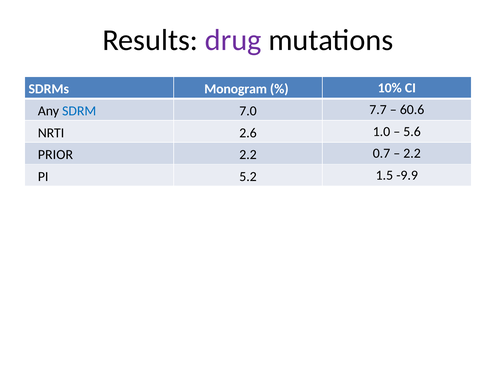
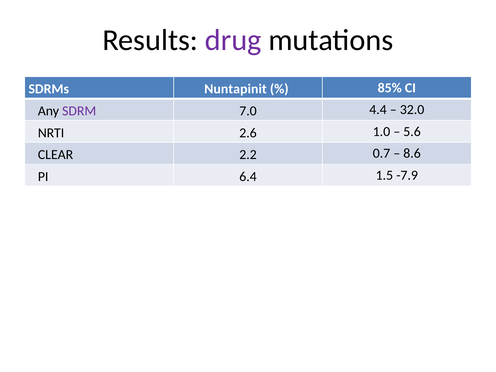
Monogram: Monogram -> Nuntapinit
10%: 10% -> 85%
SDRM colour: blue -> purple
7.7: 7.7 -> 4.4
60.6: 60.6 -> 32.0
PRIOR: PRIOR -> CLEAR
2.2 at (412, 153): 2.2 -> 8.6
5.2: 5.2 -> 6.4
-9.9: -9.9 -> -7.9
